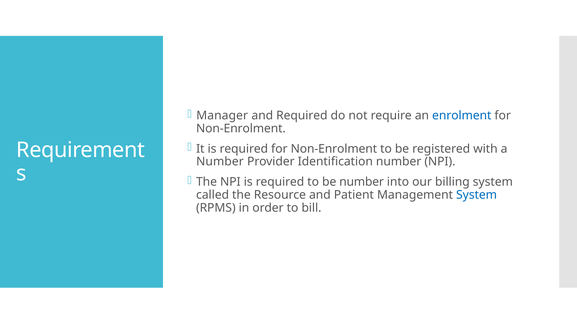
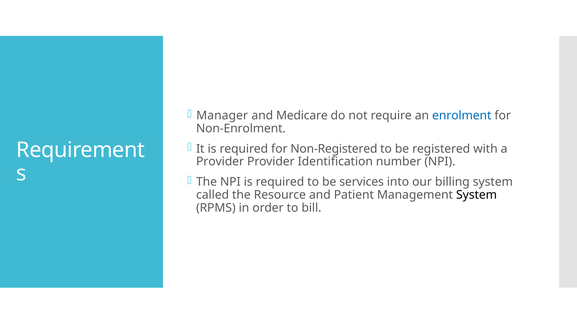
and Required: Required -> Medicare
required for Non-Enrolment: Non-Enrolment -> Non-Registered
Number at (220, 162): Number -> Provider
be number: number -> services
System at (477, 195) colour: blue -> black
